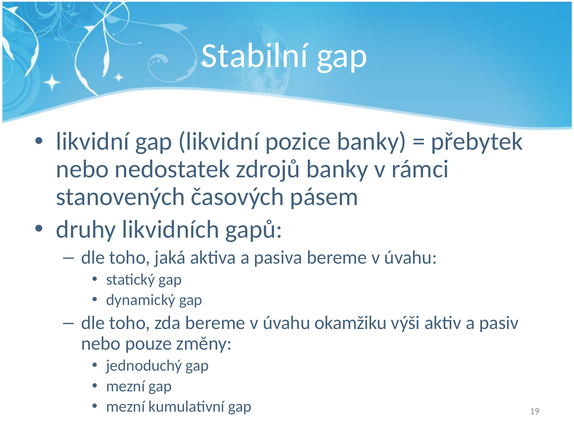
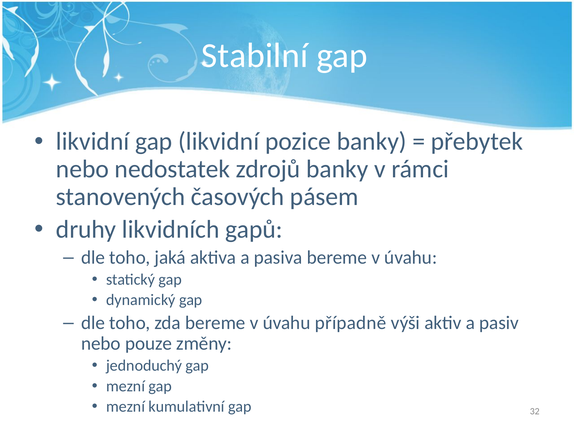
okamžiku: okamžiku -> případně
19: 19 -> 32
